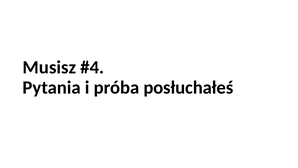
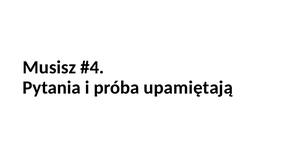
posłuchałeś: posłuchałeś -> upamiętają
